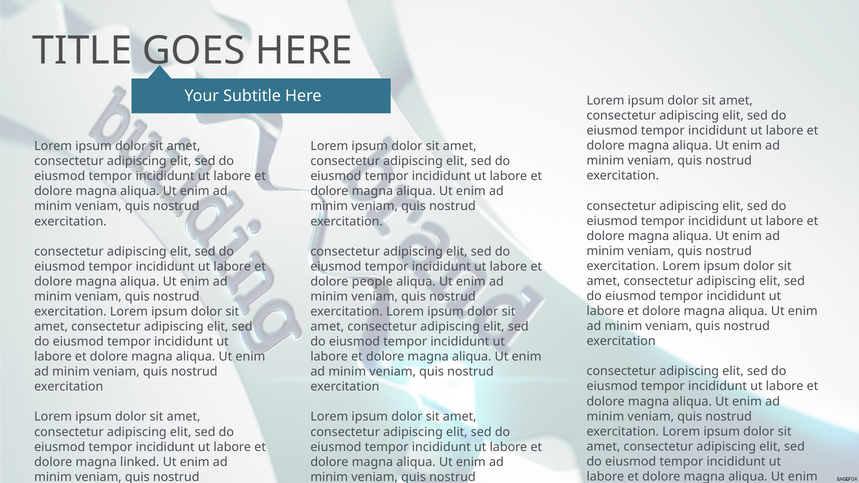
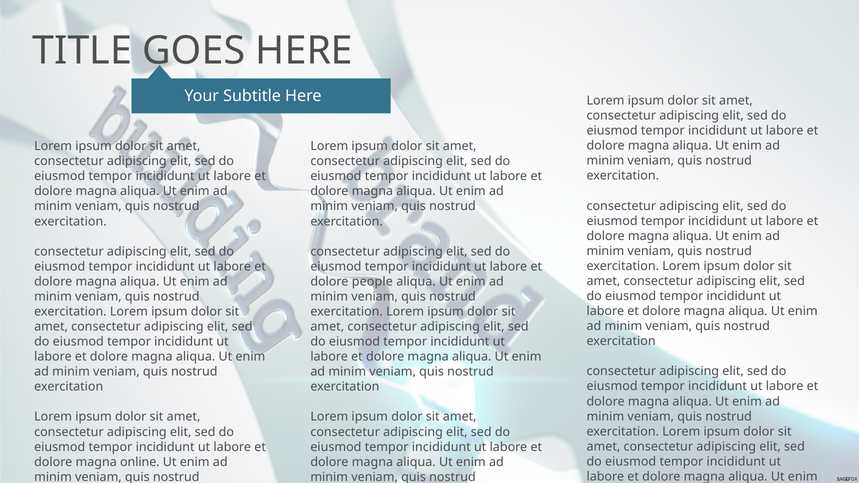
linked: linked -> online
